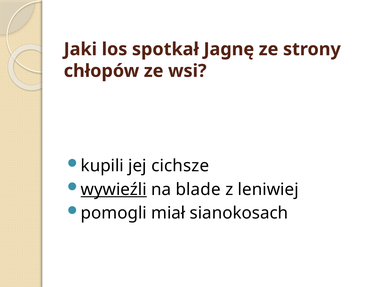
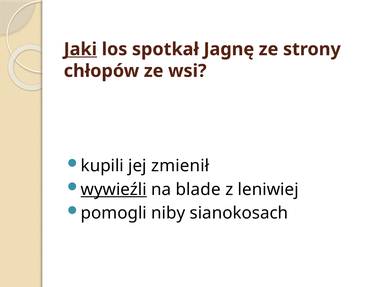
Jaki underline: none -> present
cichsze: cichsze -> zmienił
miał: miał -> niby
